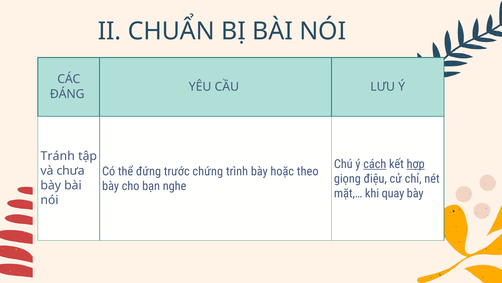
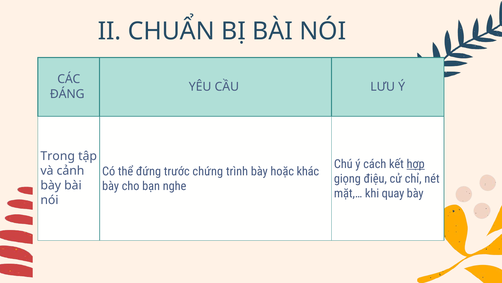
Tránh: Tránh -> Trong
cách underline: present -> none
theo: theo -> khác
chưa: chưa -> cảnh
